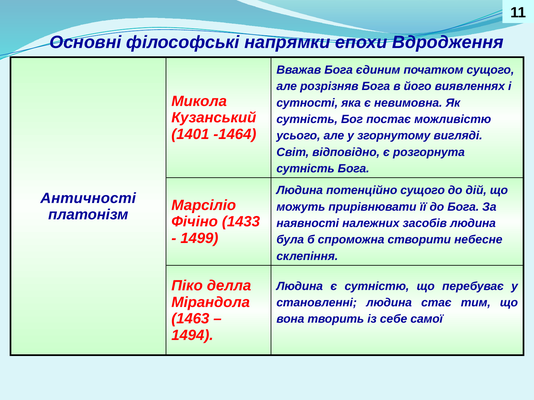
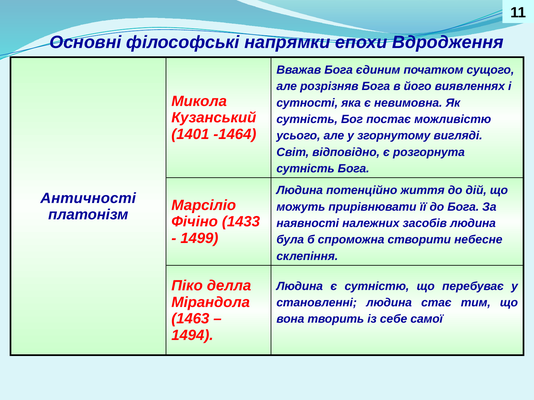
потенційно сущого: сущого -> життя
